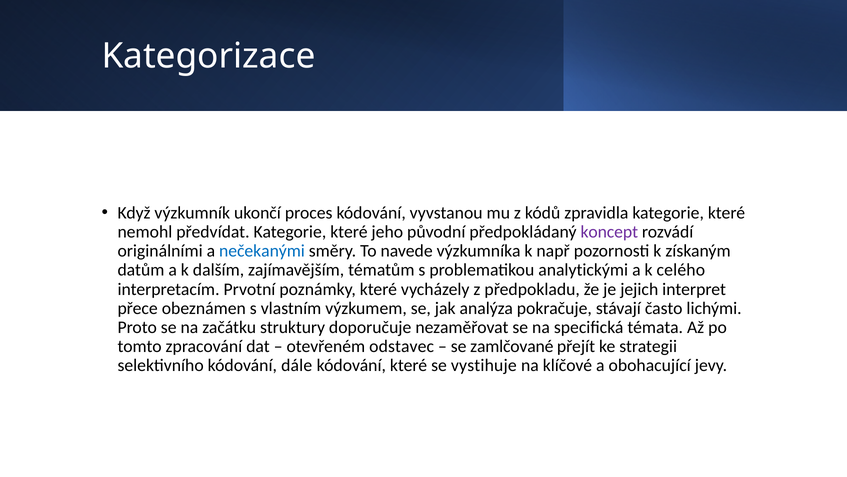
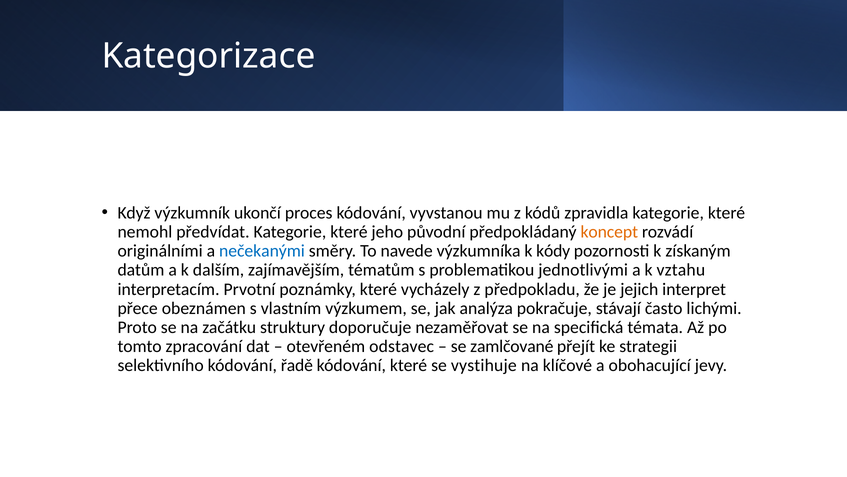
koncept colour: purple -> orange
např: např -> kódy
analytickými: analytickými -> jednotlivými
celého: celého -> vztahu
dále: dále -> řadě
